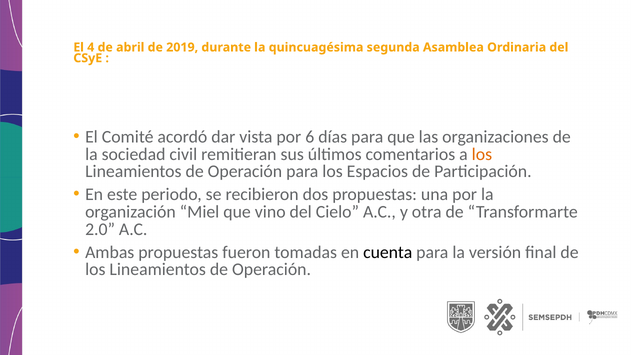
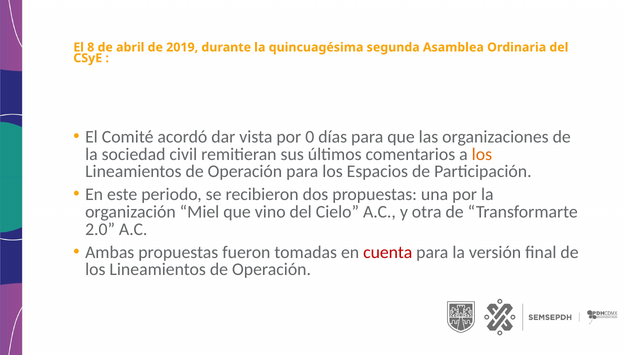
4: 4 -> 8
6: 6 -> 0
cuenta colour: black -> red
